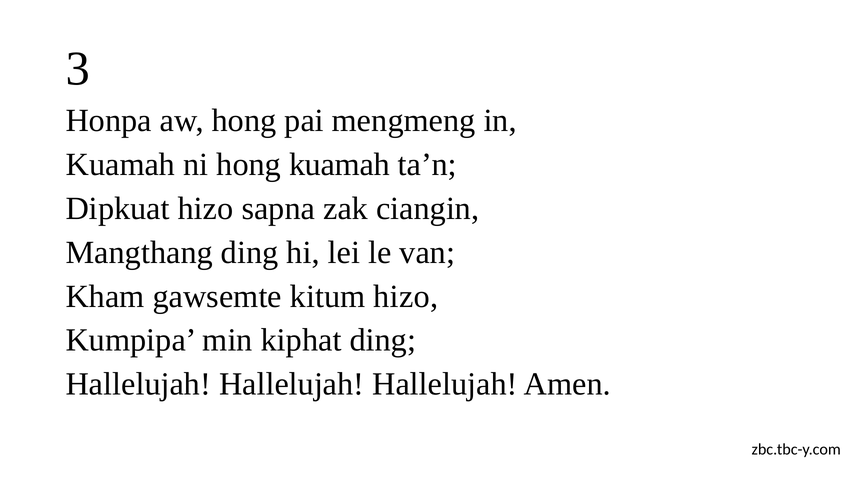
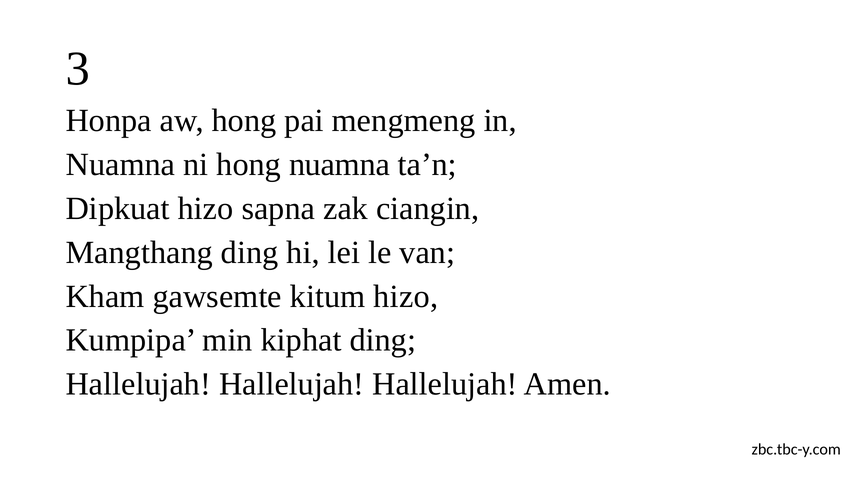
Kuamah at (120, 165): Kuamah -> Nuamna
hong kuamah: kuamah -> nuamna
